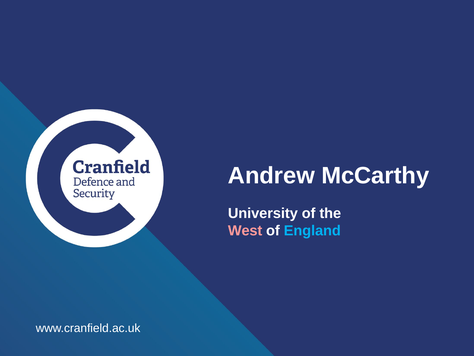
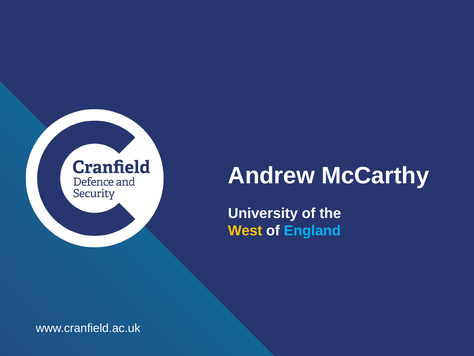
West colour: pink -> yellow
